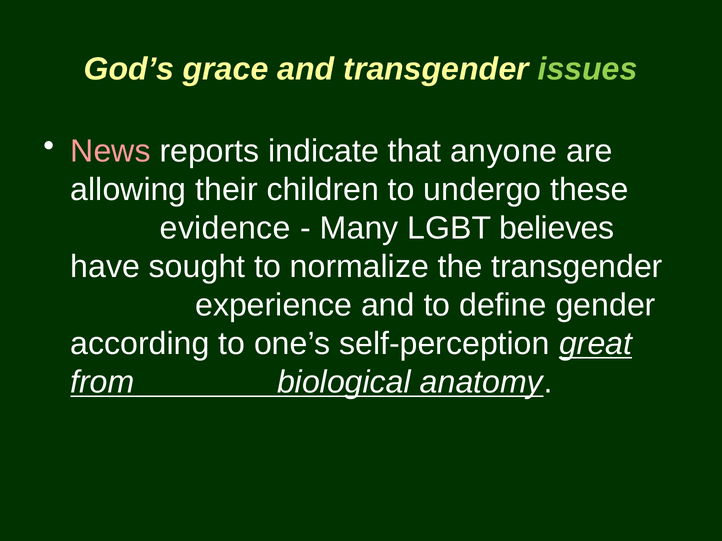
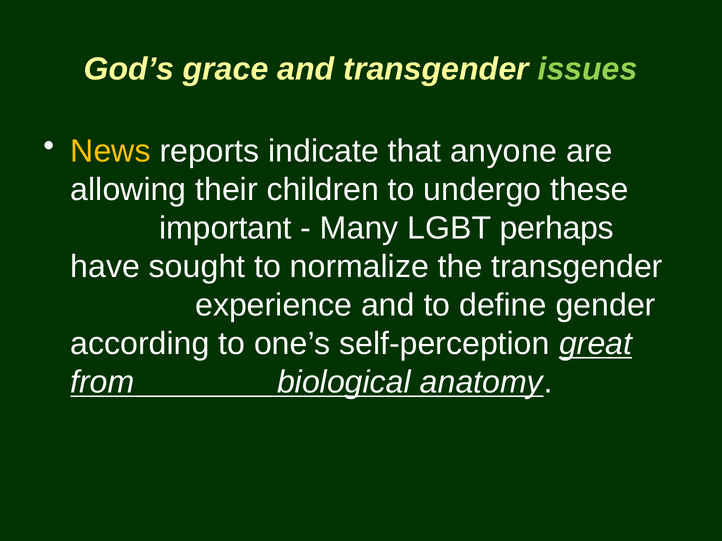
News colour: pink -> yellow
evidence: evidence -> important
believes: believes -> perhaps
